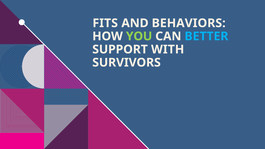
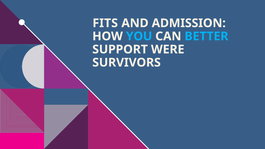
BEHAVIORS: BEHAVIORS -> ADMISSION
YOU colour: light green -> light blue
WITH: WITH -> WERE
